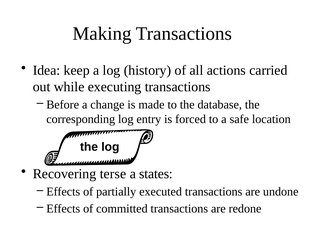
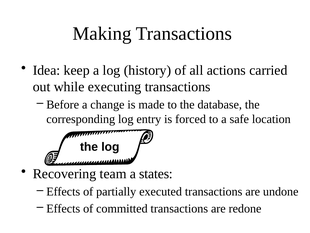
terse: terse -> team
